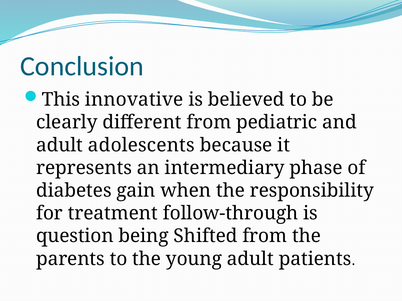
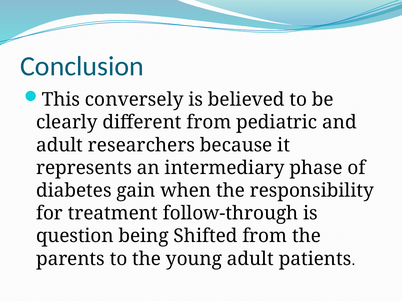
innovative: innovative -> conversely
adolescents: adolescents -> researchers
